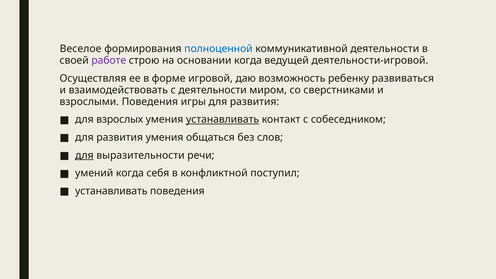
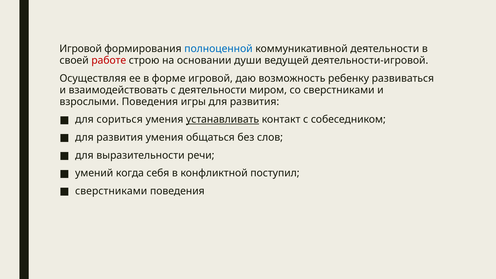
Веселое at (81, 49): Веселое -> Игровой
работе colour: purple -> red
основании когда: когда -> души
взрослых: взрослых -> сориться
для at (84, 155) underline: present -> none
устанавливать at (111, 191): устанавливать -> сверстниками
